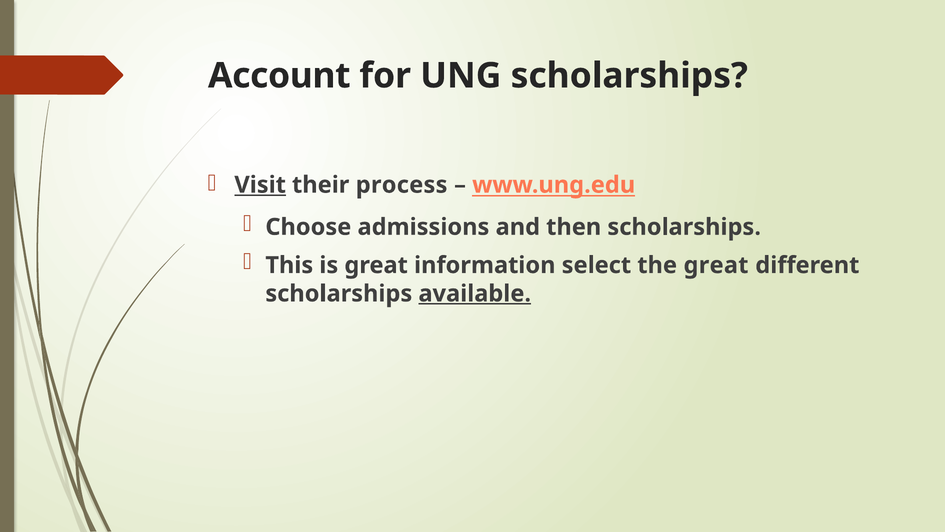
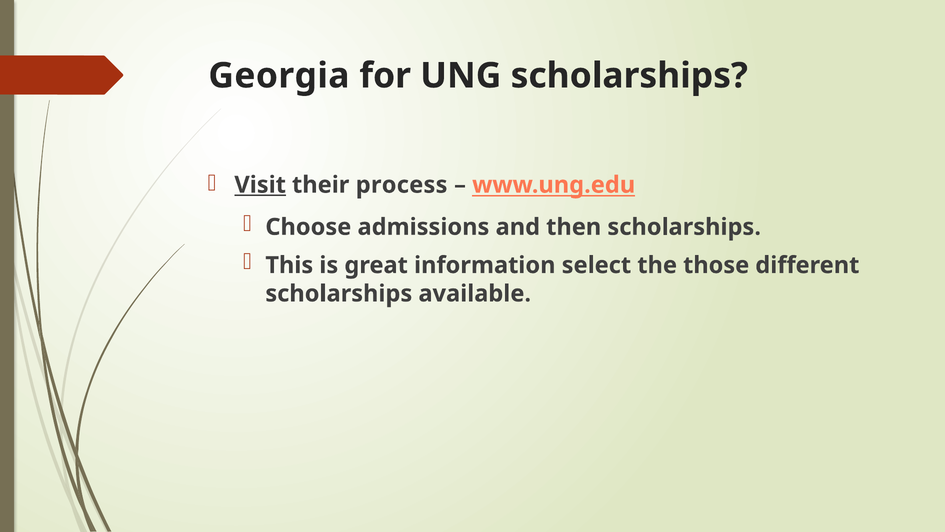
Account: Account -> Georgia
the great: great -> those
available underline: present -> none
